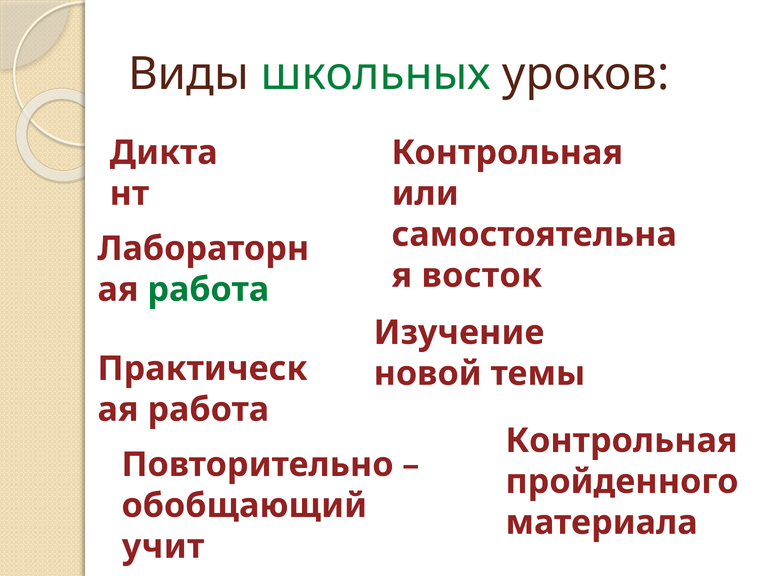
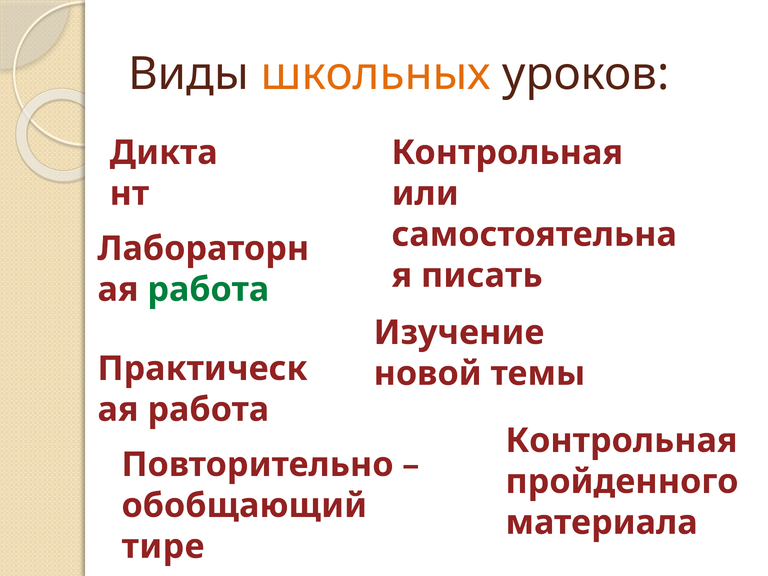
школьных colour: green -> orange
восток: восток -> писать
учит: учит -> тире
